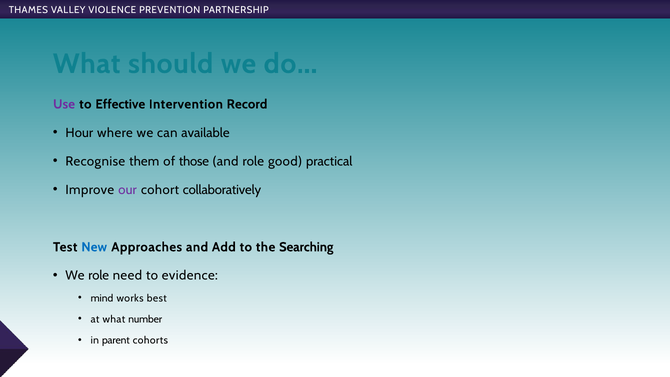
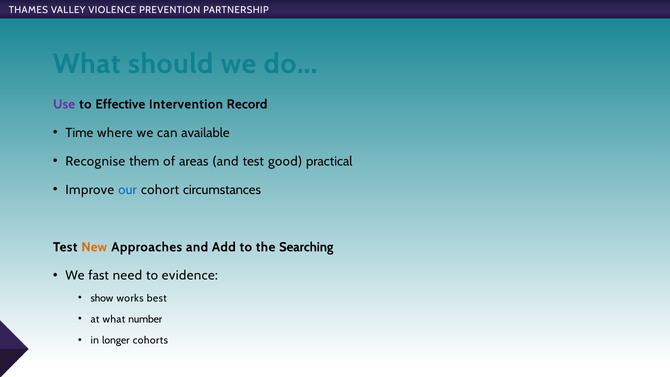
Hour: Hour -> Time
those: those -> areas
and role: role -> test
our colour: purple -> blue
collaboratively: collaboratively -> circumstances
New colour: blue -> orange
We role: role -> fast
mind: mind -> show
parent: parent -> longer
